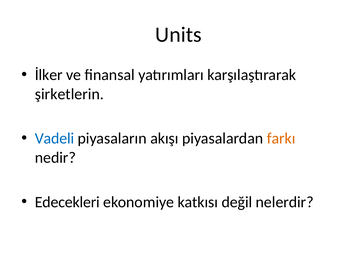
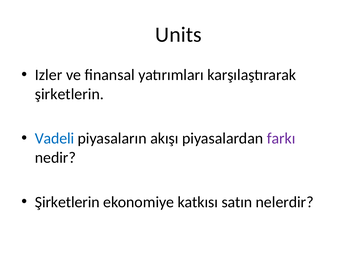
İlker: İlker -> Izler
farkı colour: orange -> purple
Edecekleri at (67, 202): Edecekleri -> Şirketlerin
değil: değil -> satın
